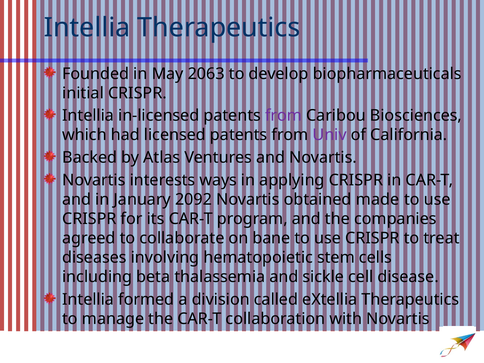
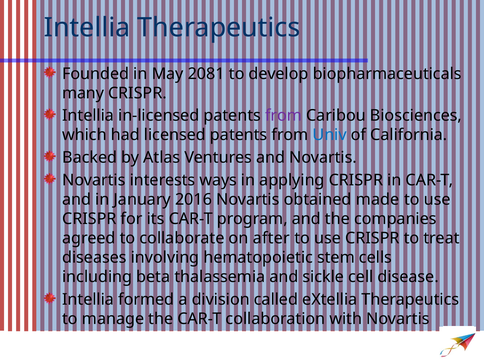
2063: 2063 -> 2081
initial: initial -> many
Univ colour: purple -> blue
2092: 2092 -> 2016
bane: bane -> after
